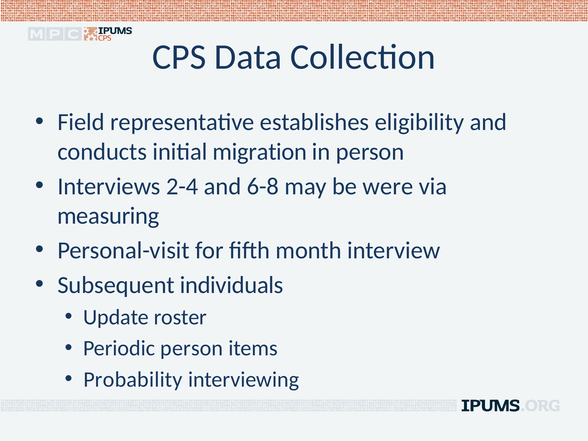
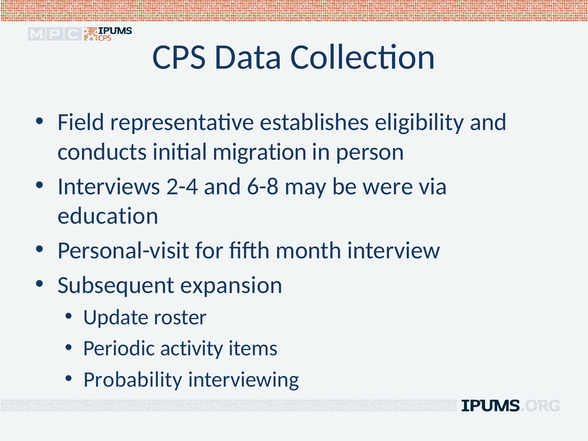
measuring: measuring -> education
individuals: individuals -> expansion
Periodic person: person -> activity
